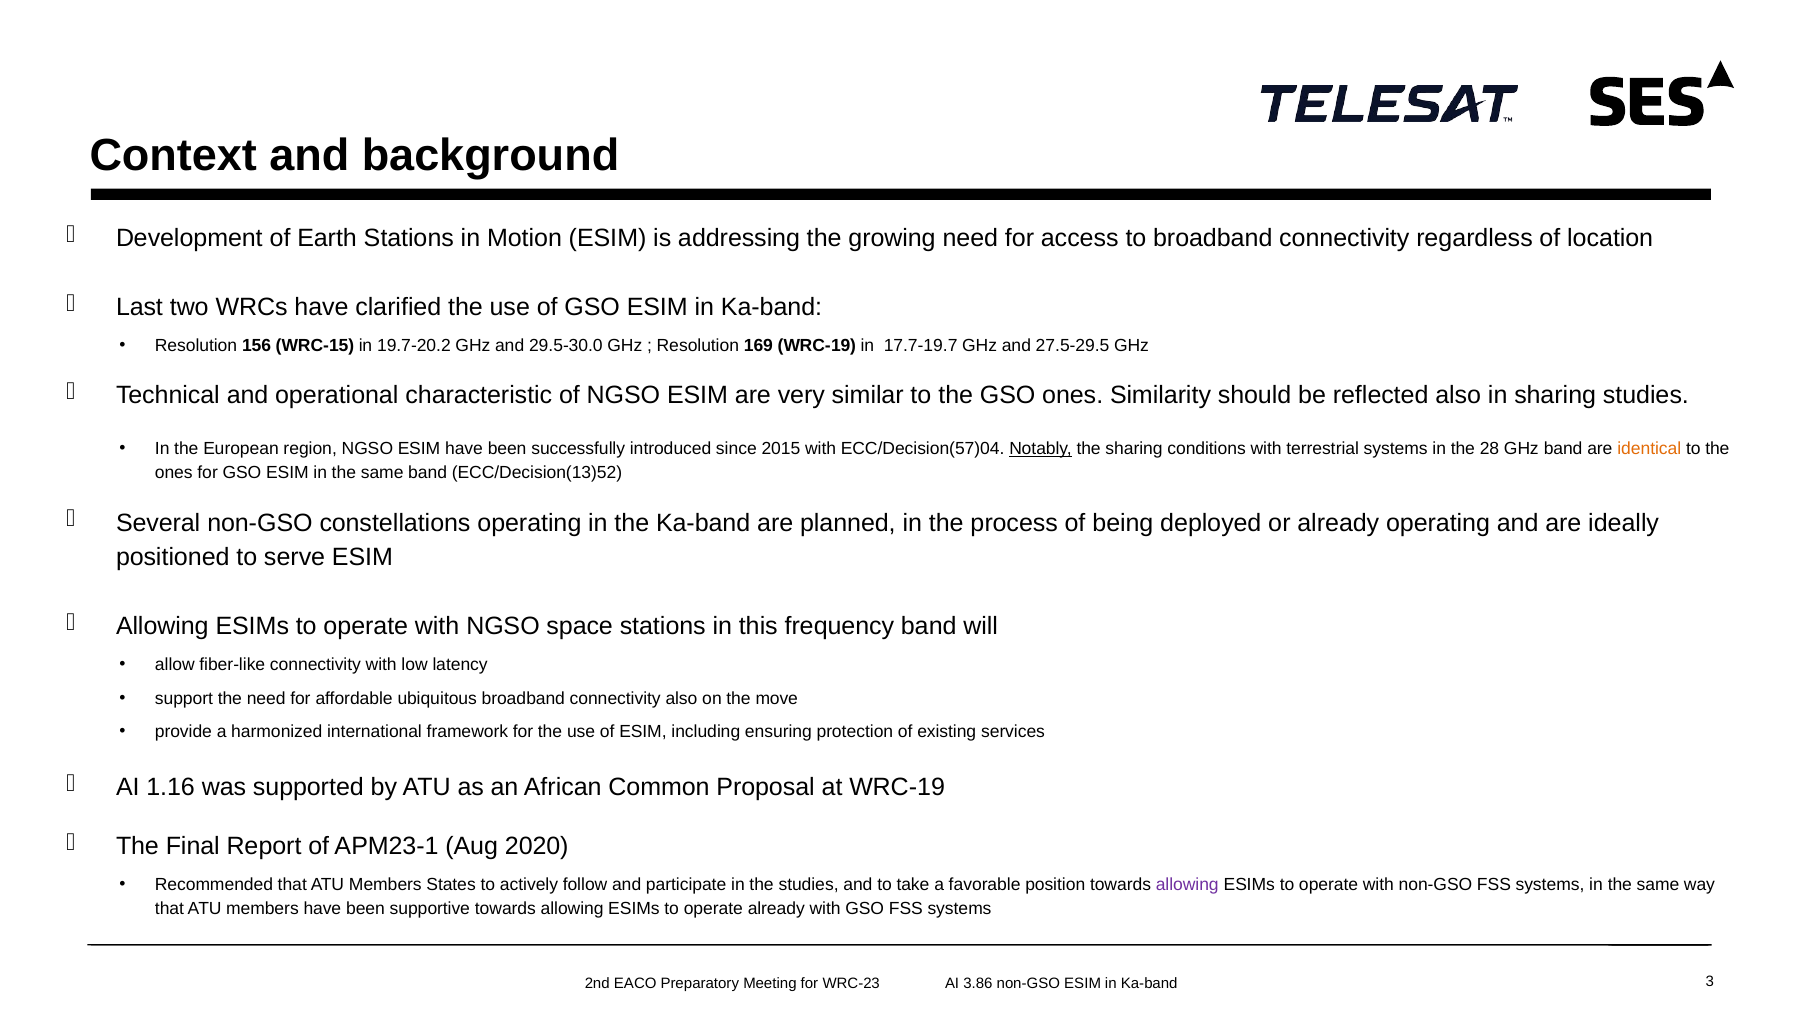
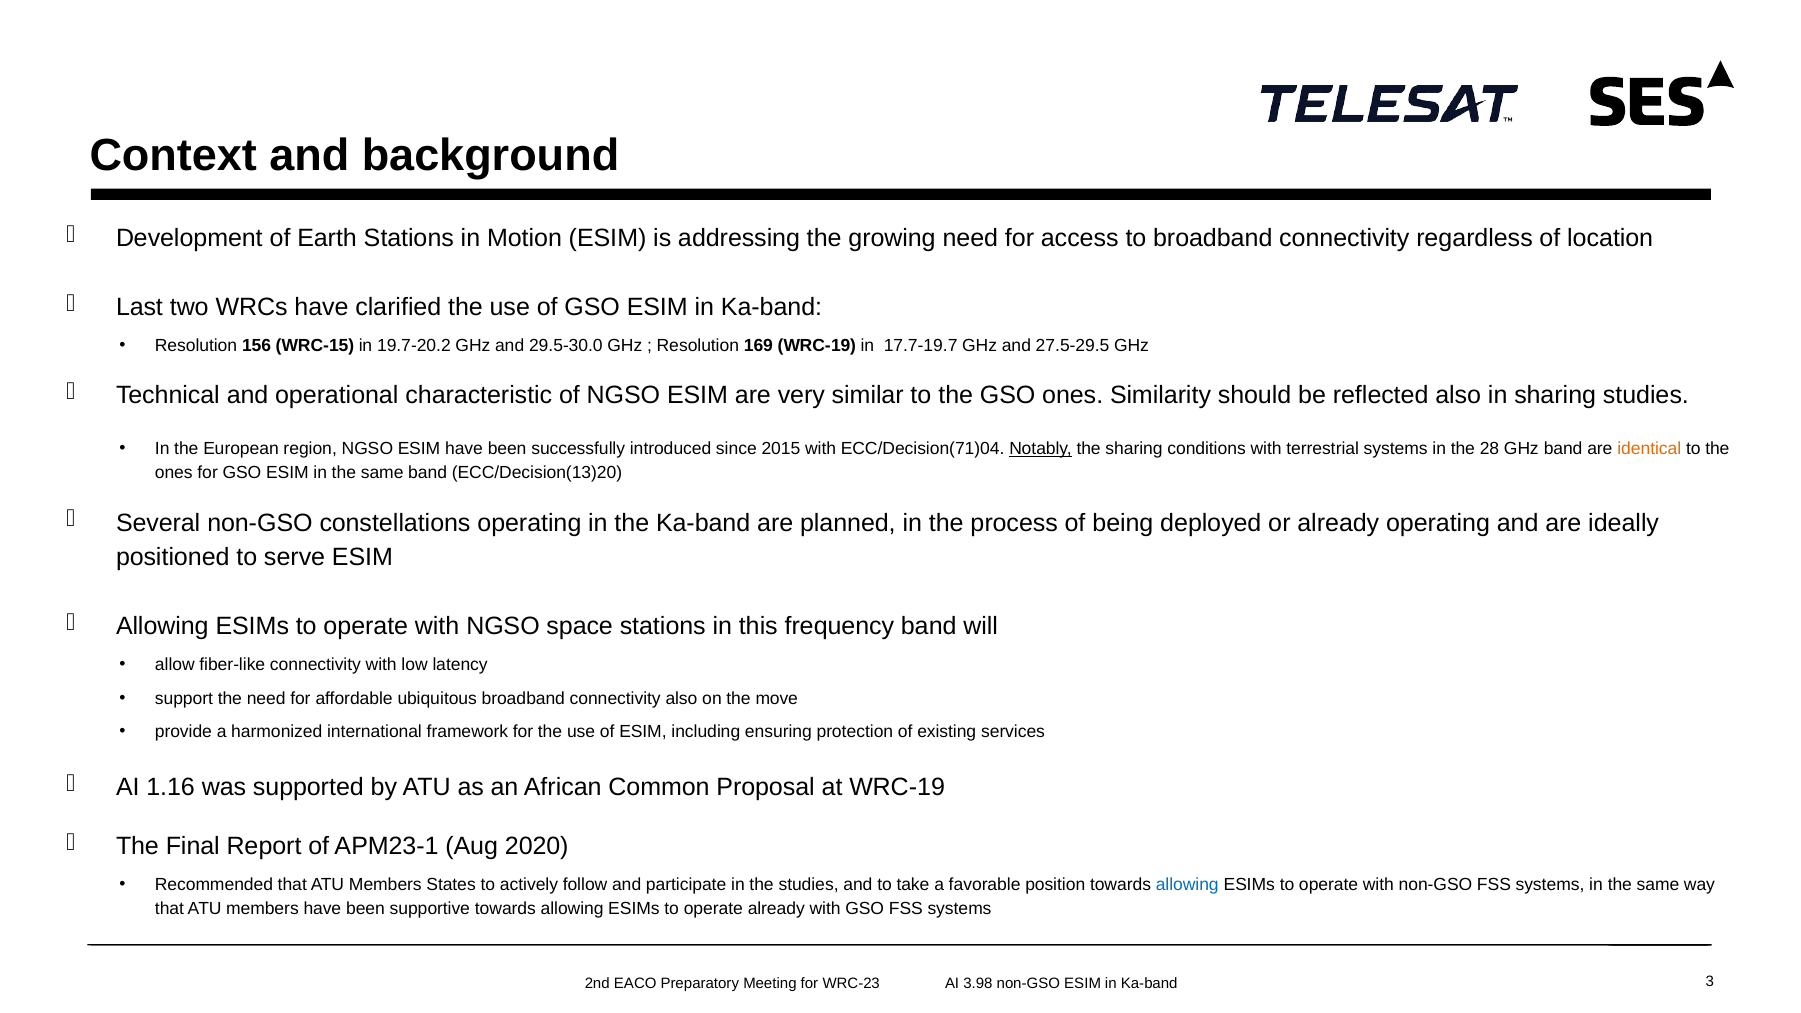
ECC/Decision(57)04: ECC/Decision(57)04 -> ECC/Decision(71)04
ECC/Decision(13)52: ECC/Decision(13)52 -> ECC/Decision(13)20
allowing at (1187, 885) colour: purple -> blue
3.86: 3.86 -> 3.98
